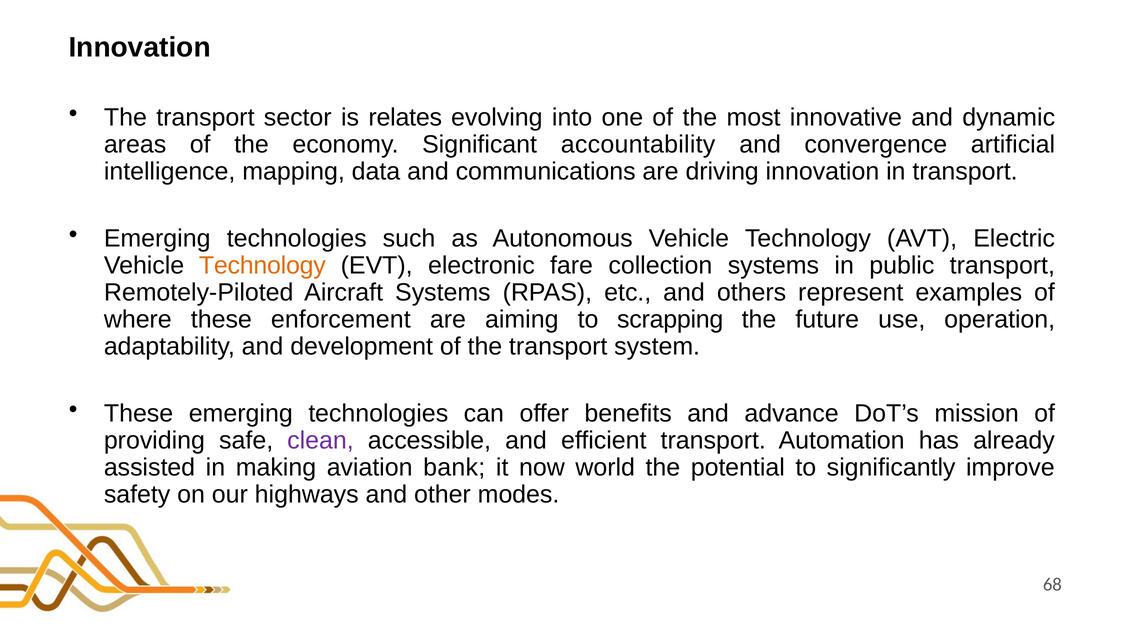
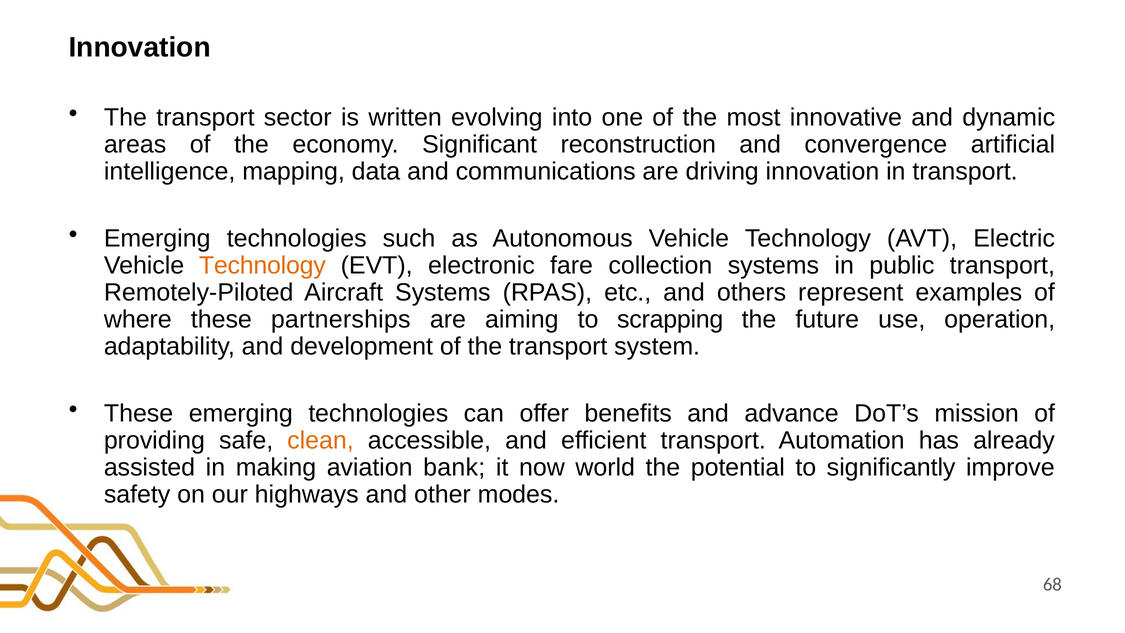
relates: relates -> written
accountability: accountability -> reconstruction
enforcement: enforcement -> partnerships
clean colour: purple -> orange
